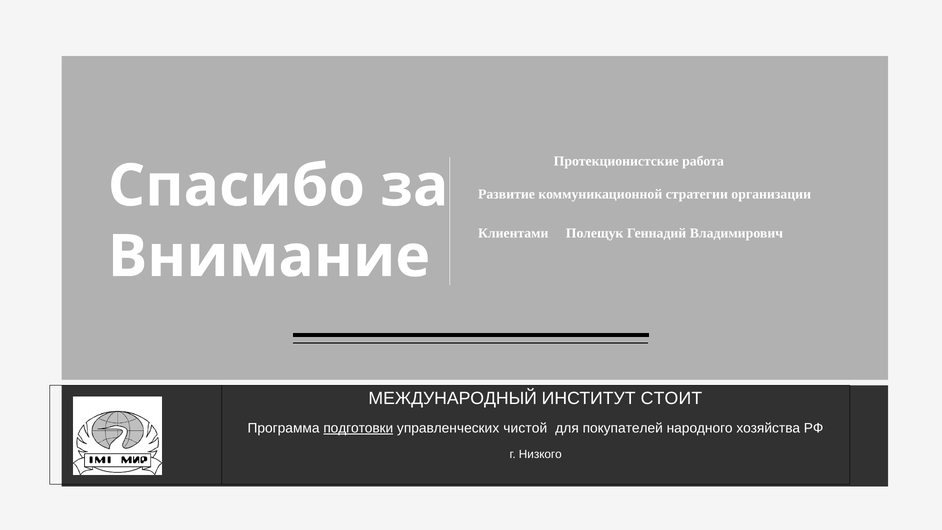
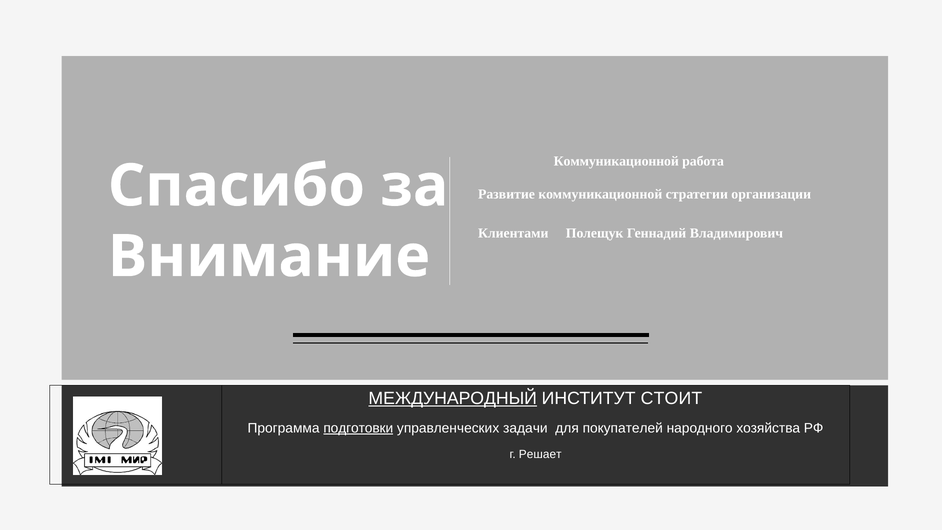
Протекционистские at (616, 161): Протекционистские -> Коммуникационной
МЕЖДУНАРОДНЫЙ underline: none -> present
чистой: чистой -> задачи
Низкого: Низкого -> Решает
